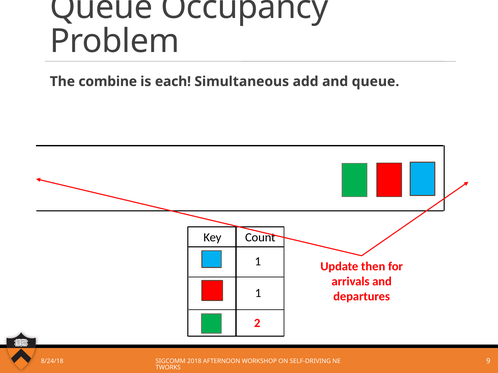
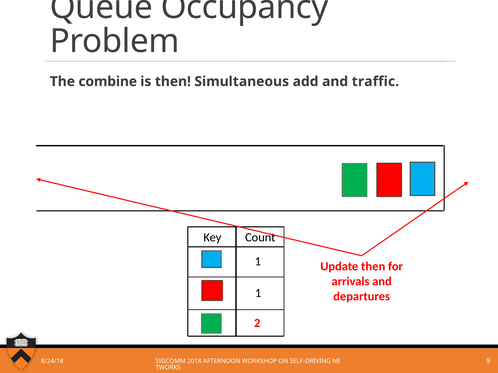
is each: each -> then
and queue: queue -> traffic
